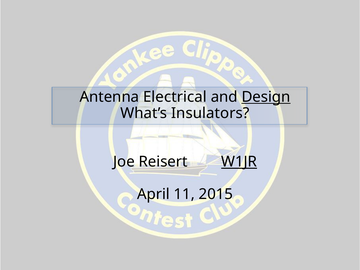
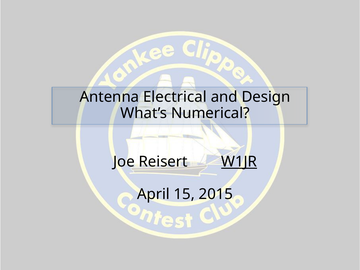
Design underline: present -> none
Insulators: Insulators -> Numerical
11: 11 -> 15
